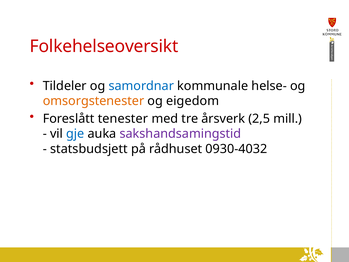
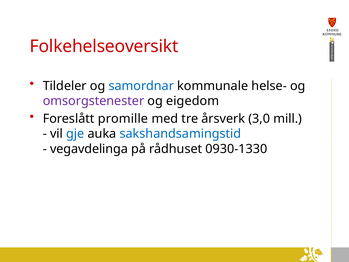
omsorgstenester colour: orange -> purple
tenester: tenester -> promille
2,5: 2,5 -> 3,0
sakshandsamingstid colour: purple -> blue
statsbudsjett: statsbudsjett -> vegavdelinga
0930-4032: 0930-4032 -> 0930-1330
